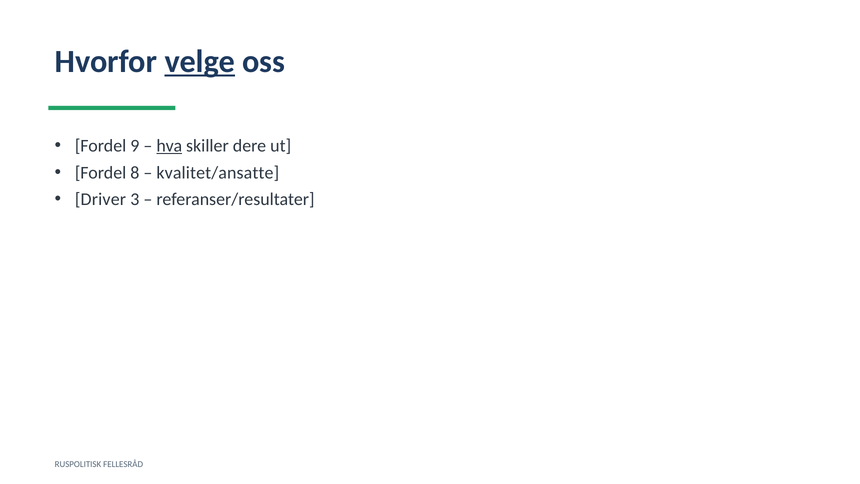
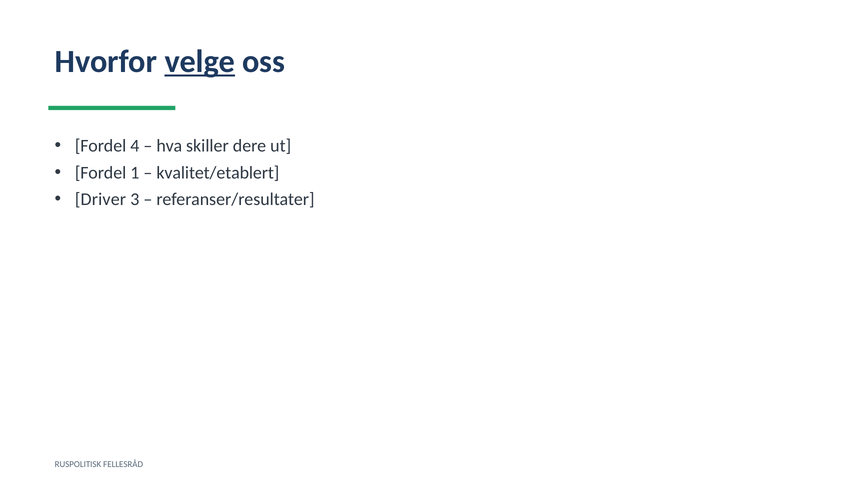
9: 9 -> 4
hva underline: present -> none
8: 8 -> 1
kvalitet/ansatte: kvalitet/ansatte -> kvalitet/etablert
